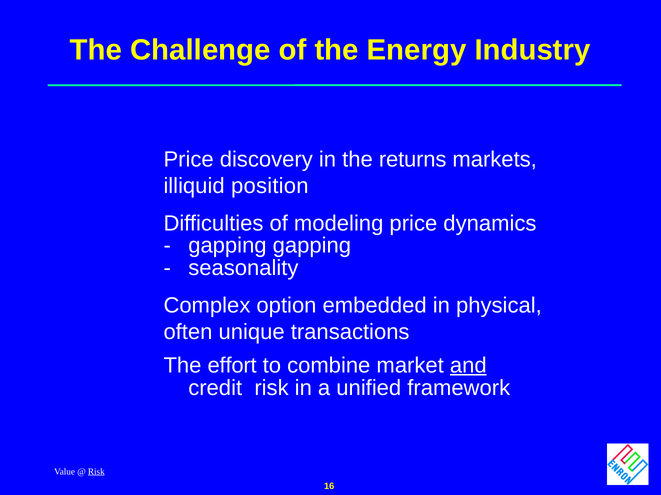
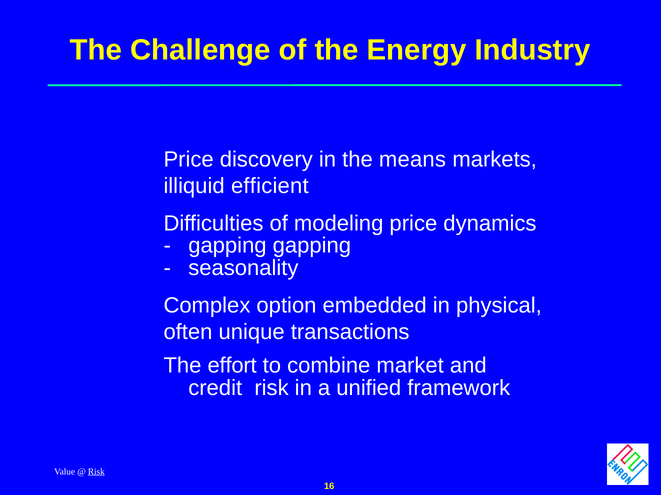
returns: returns -> means
position: position -> efficient
and underline: present -> none
